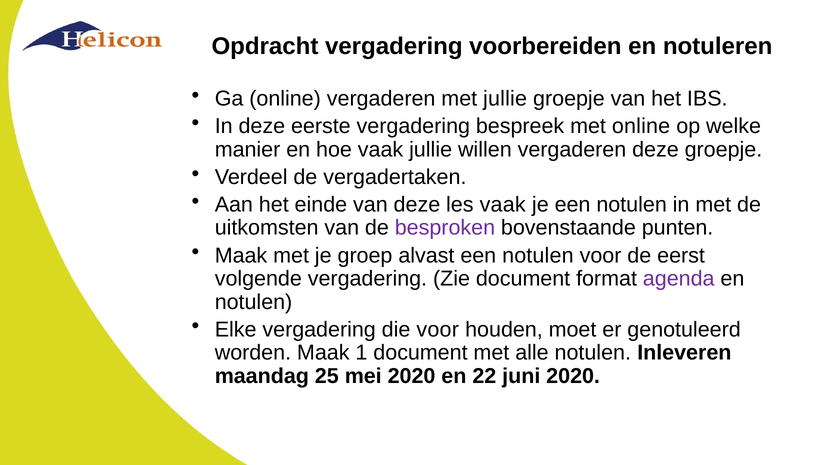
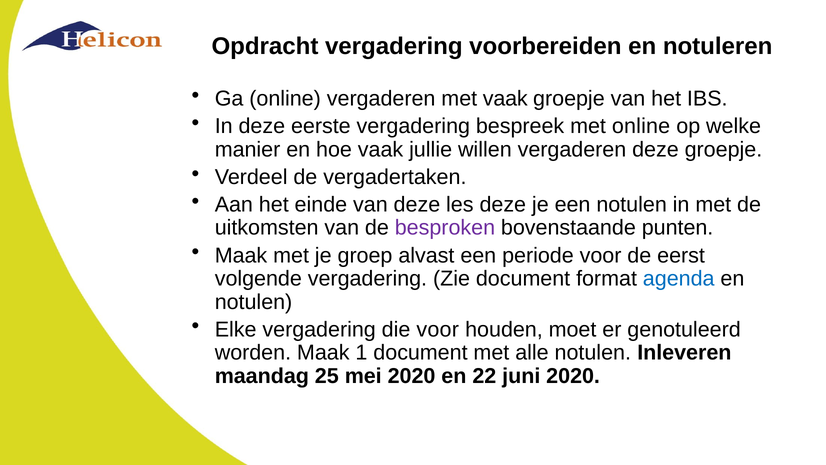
met jullie: jullie -> vaak
les vaak: vaak -> deze
alvast een notulen: notulen -> periode
agenda colour: purple -> blue
